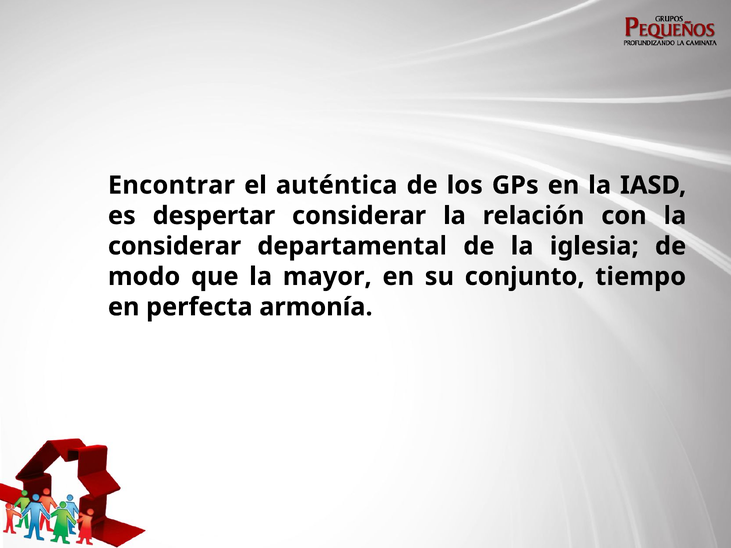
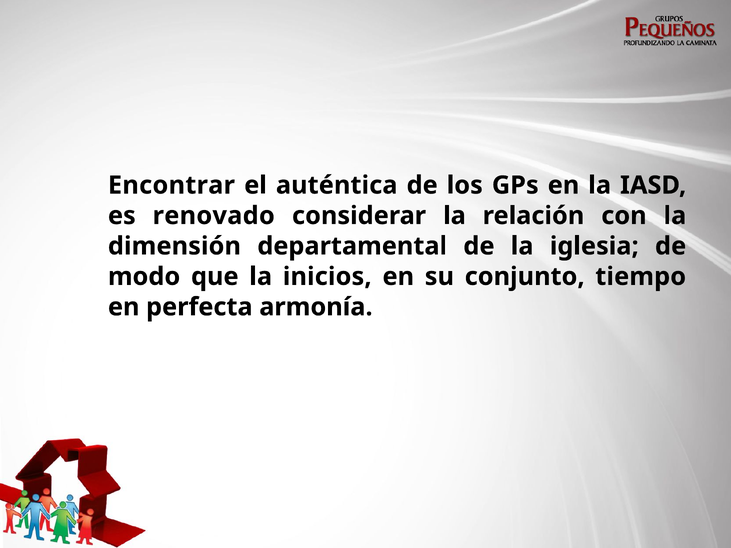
despertar: despertar -> renovado
considerar at (175, 246): considerar -> dimensión
mayor: mayor -> inicios
